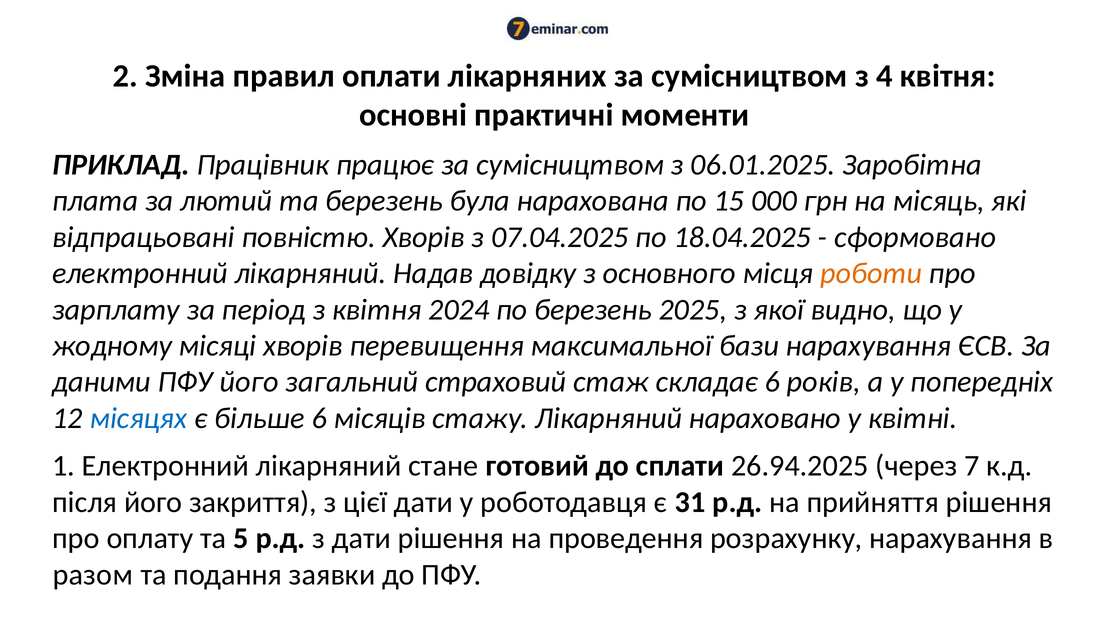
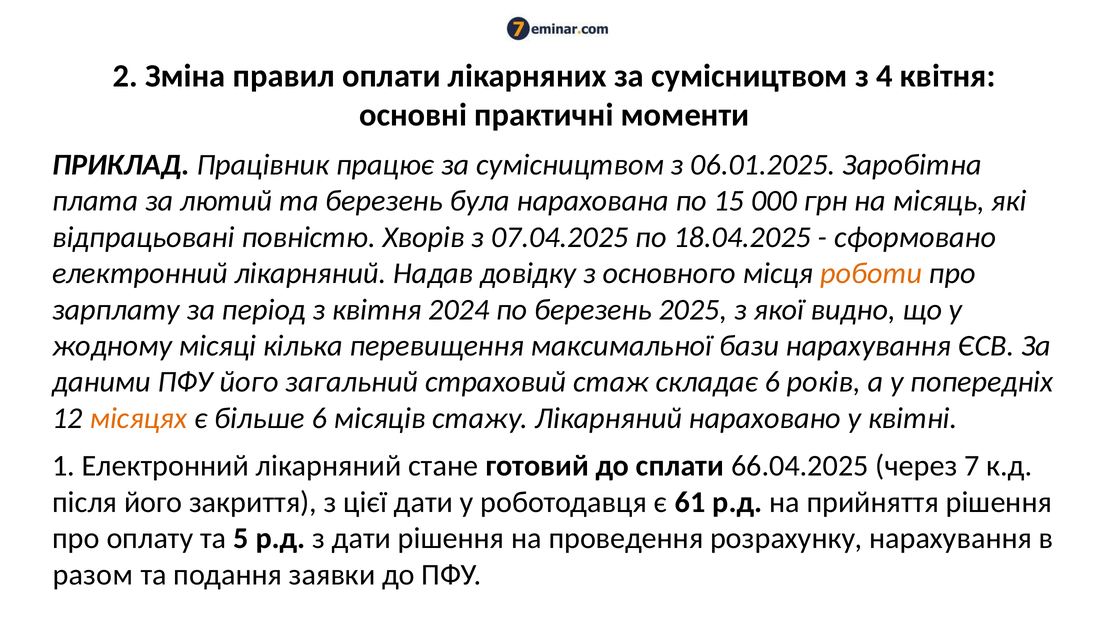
місяці хворів: хворів -> кілька
місяцях colour: blue -> orange
26.94.2025: 26.94.2025 -> 66.04.2025
31: 31 -> 61
